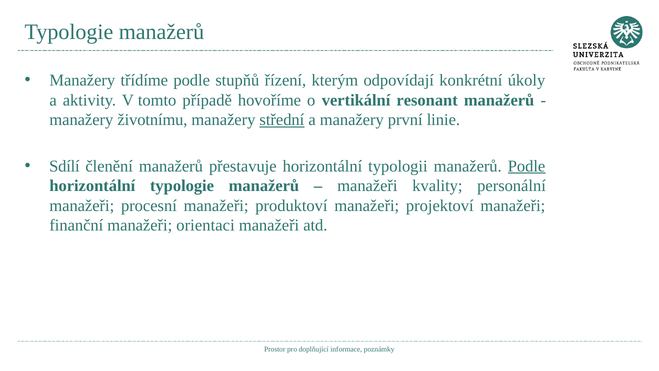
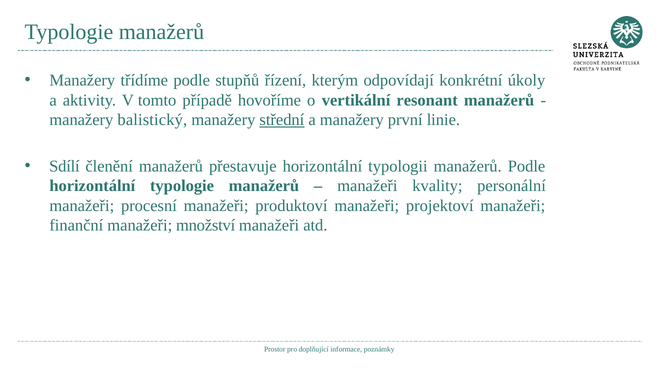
životnímu: životnímu -> balistický
Podle at (527, 166) underline: present -> none
orientaci: orientaci -> množství
